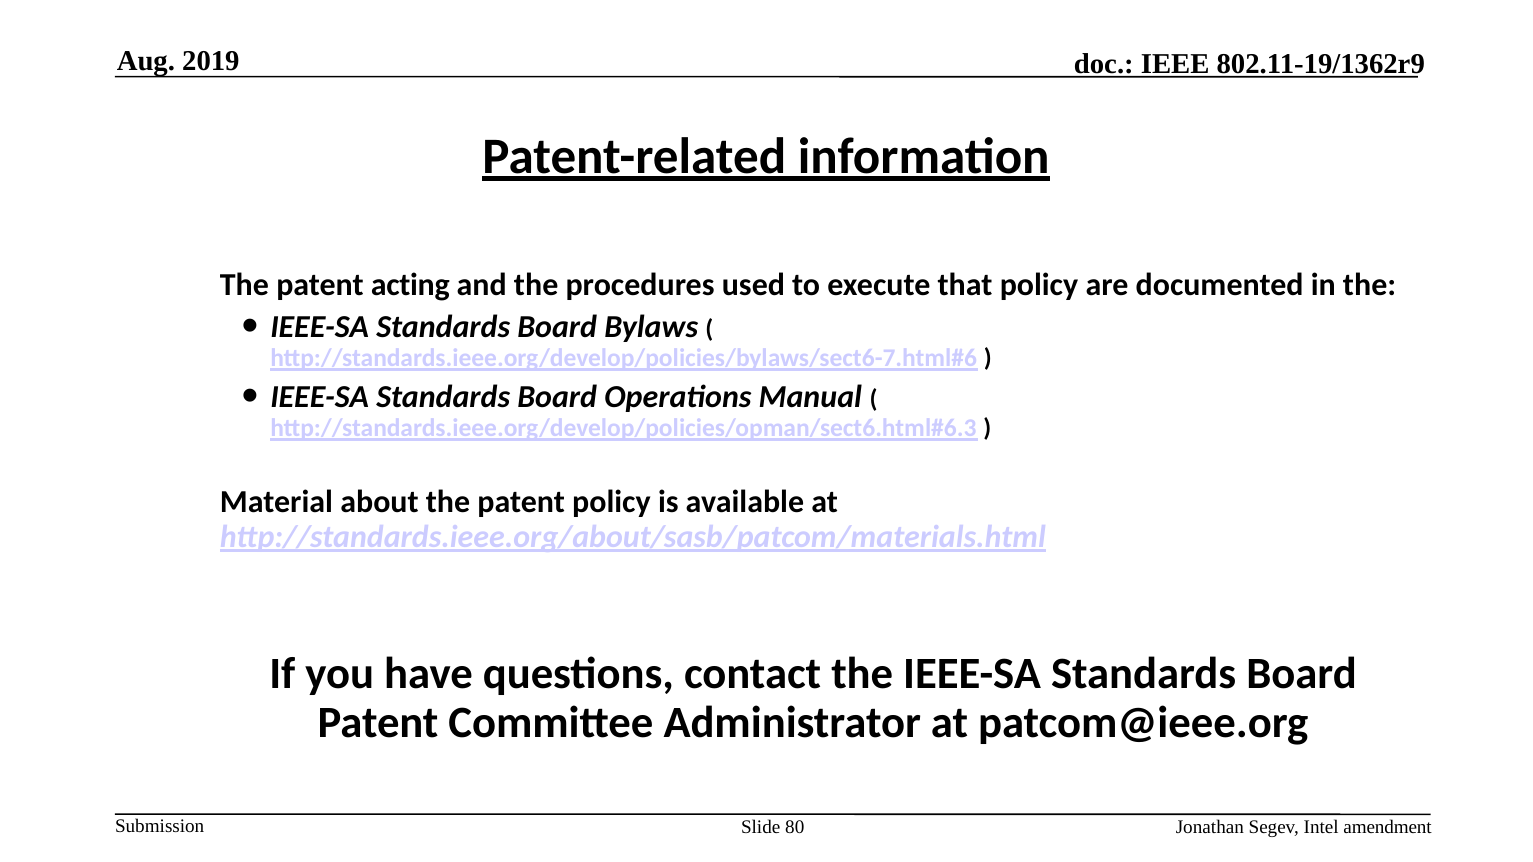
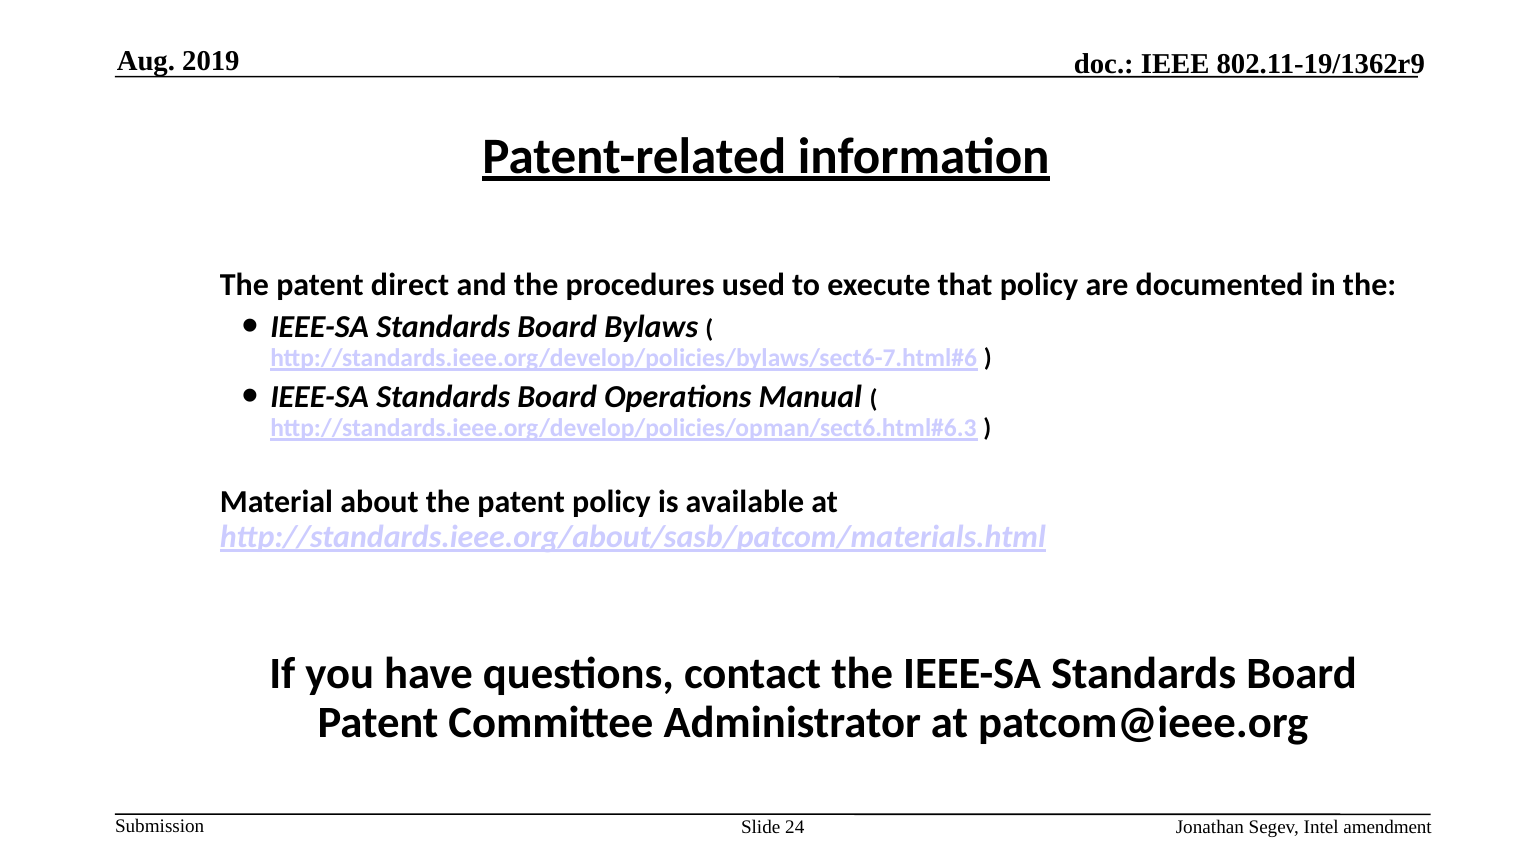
acting: acting -> direct
80: 80 -> 24
